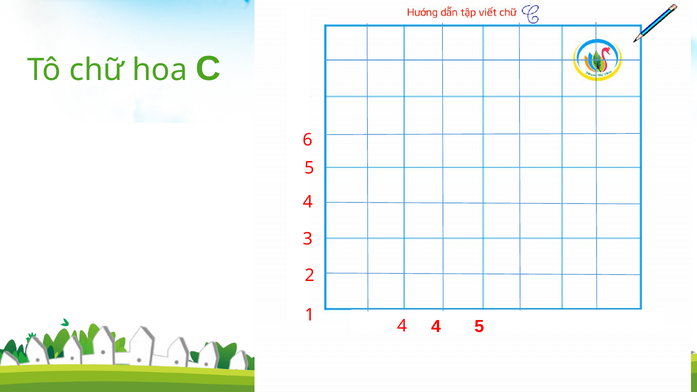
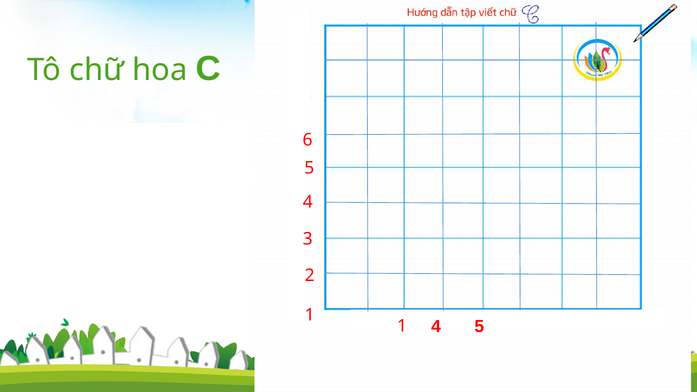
4 at (402, 326): 4 -> 1
